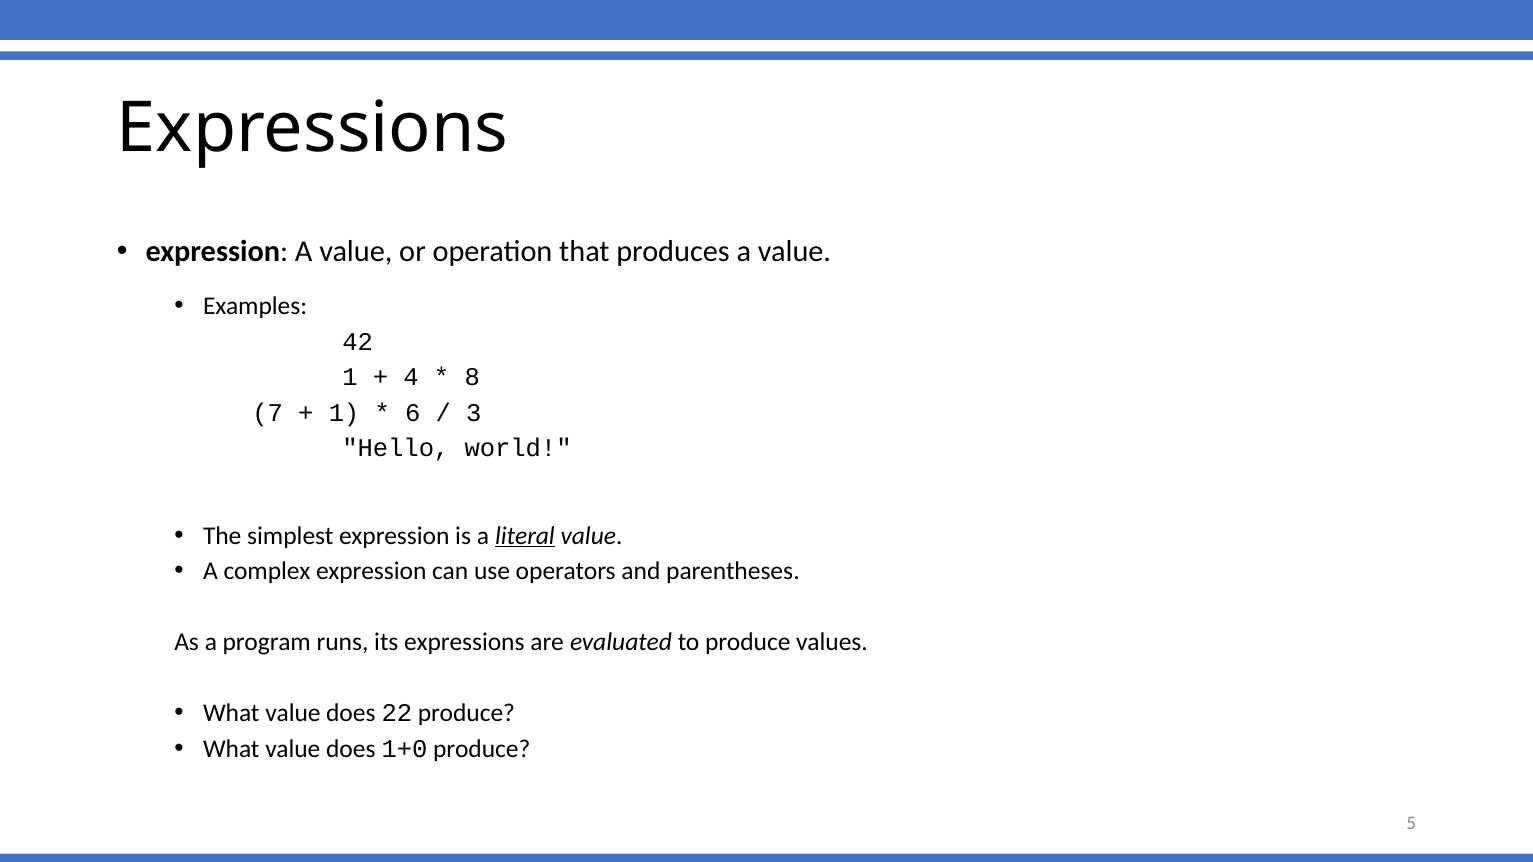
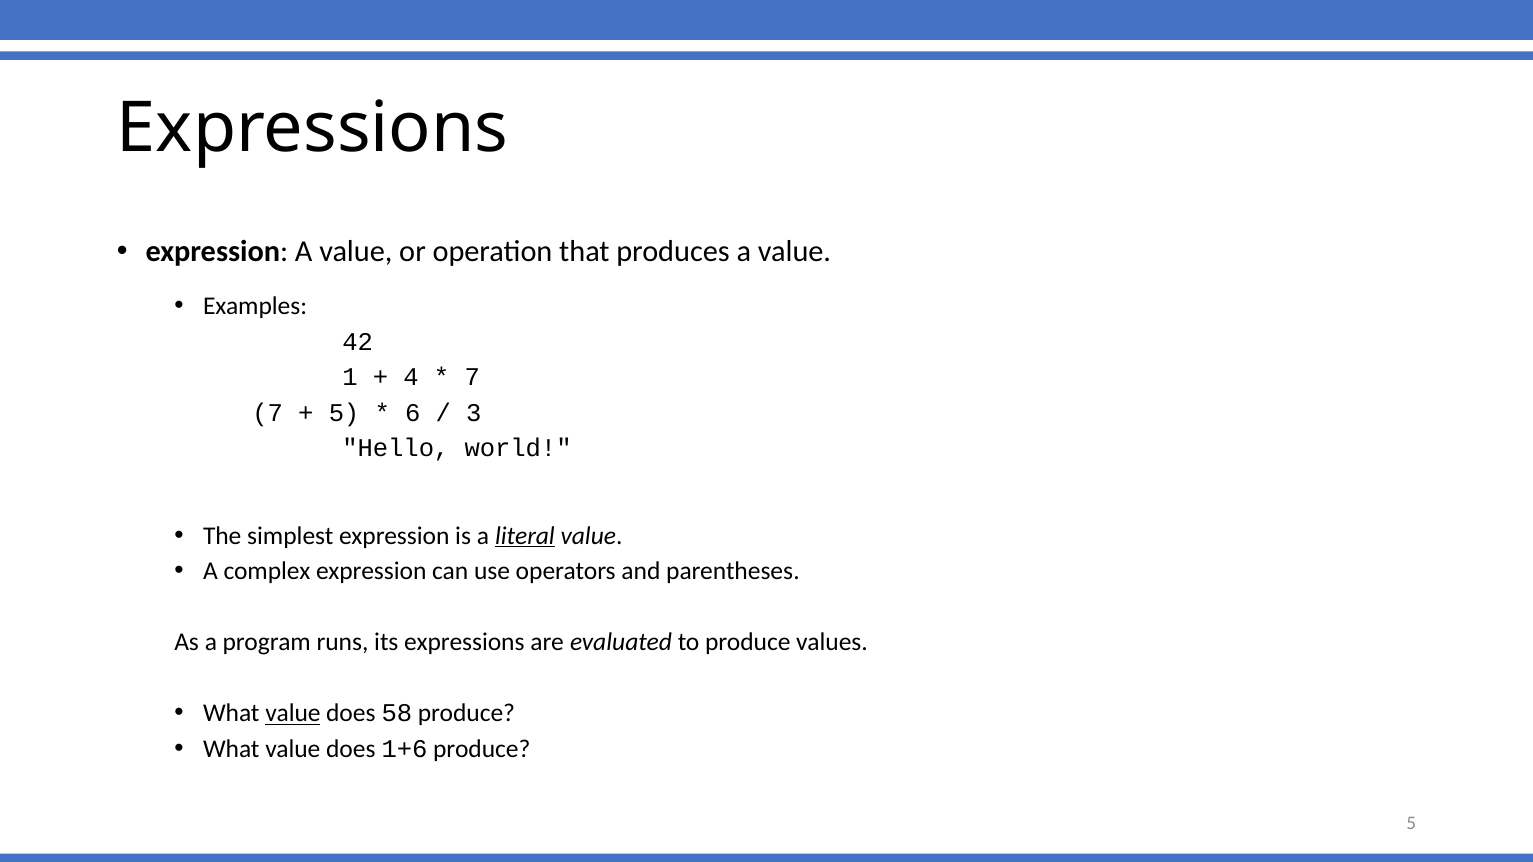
8 at (472, 377): 8 -> 7
1 at (344, 413): 1 -> 5
value at (293, 714) underline: none -> present
22: 22 -> 58
1+0: 1+0 -> 1+6
